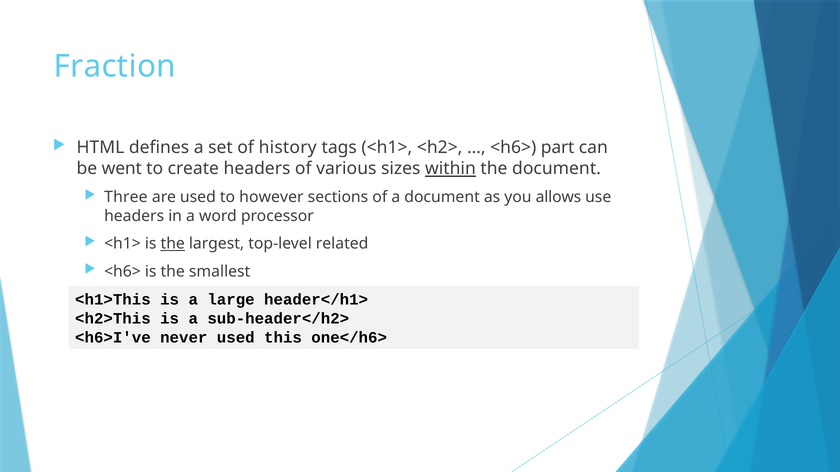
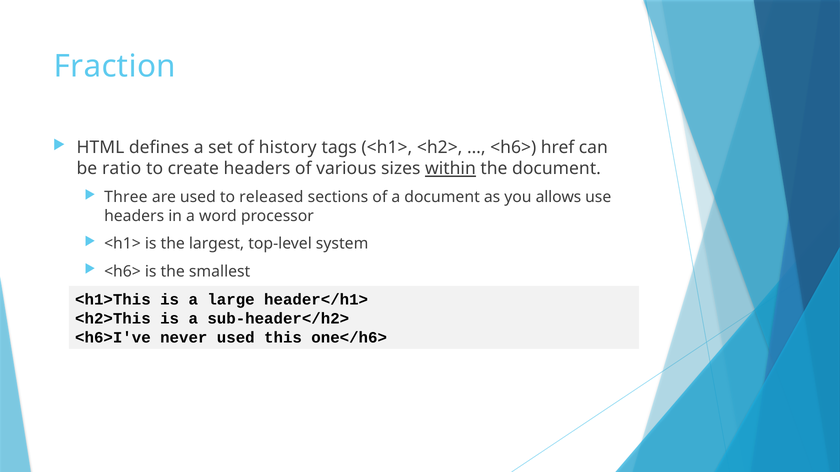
part: part -> href
went: went -> ratio
however: however -> released
the at (173, 244) underline: present -> none
related: related -> system
